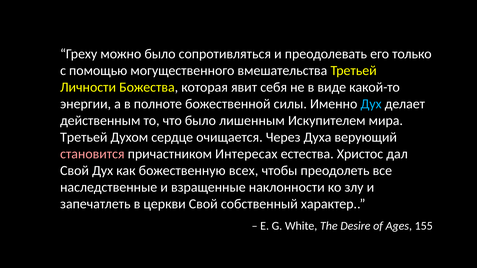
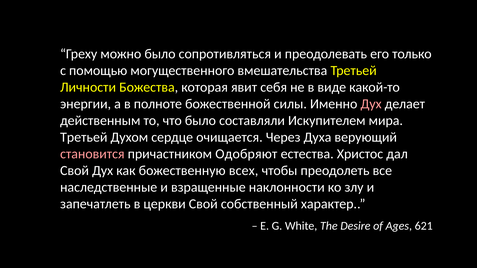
Дух at (371, 104) colour: light blue -> pink
лишенным: лишенным -> составляли
Интересах: Интересах -> Одобряют
155: 155 -> 621
